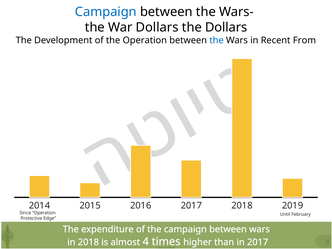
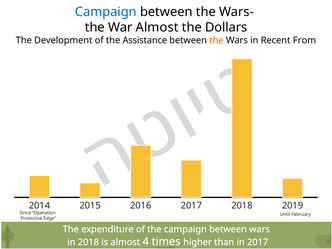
War Dollars: Dollars -> Almost
the Operation: Operation -> Assistance
the at (216, 40) colour: blue -> orange
